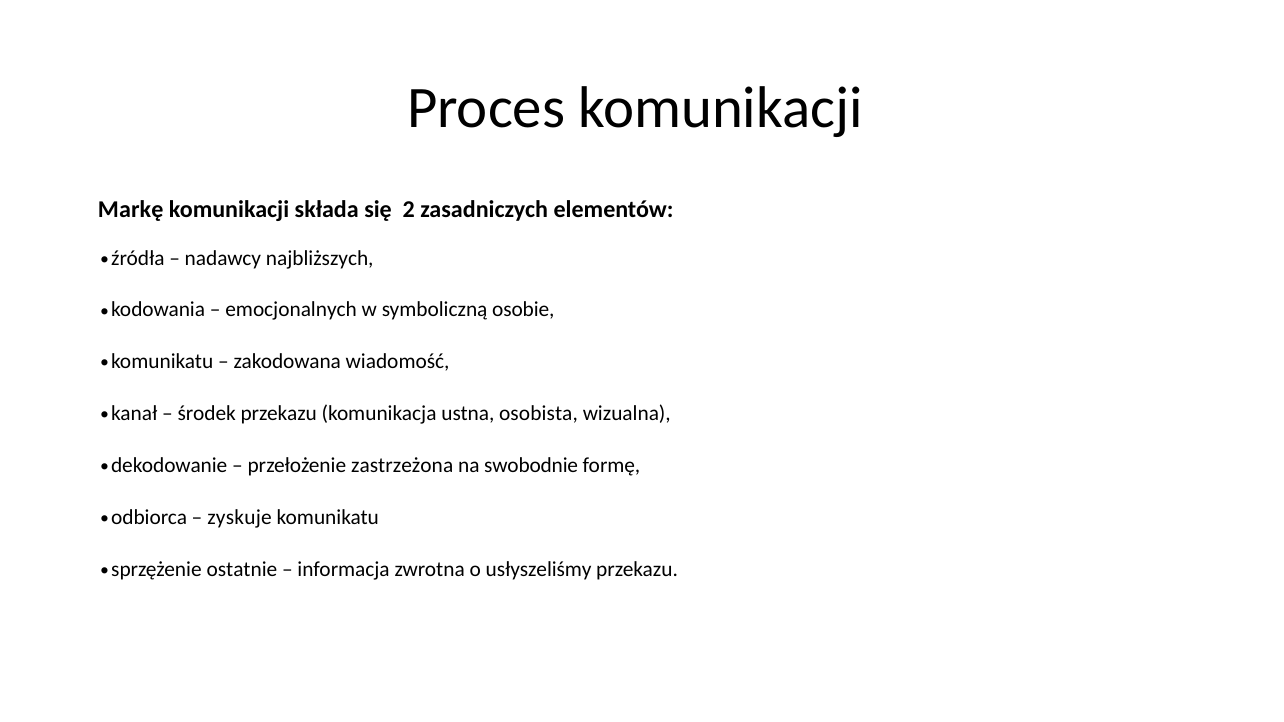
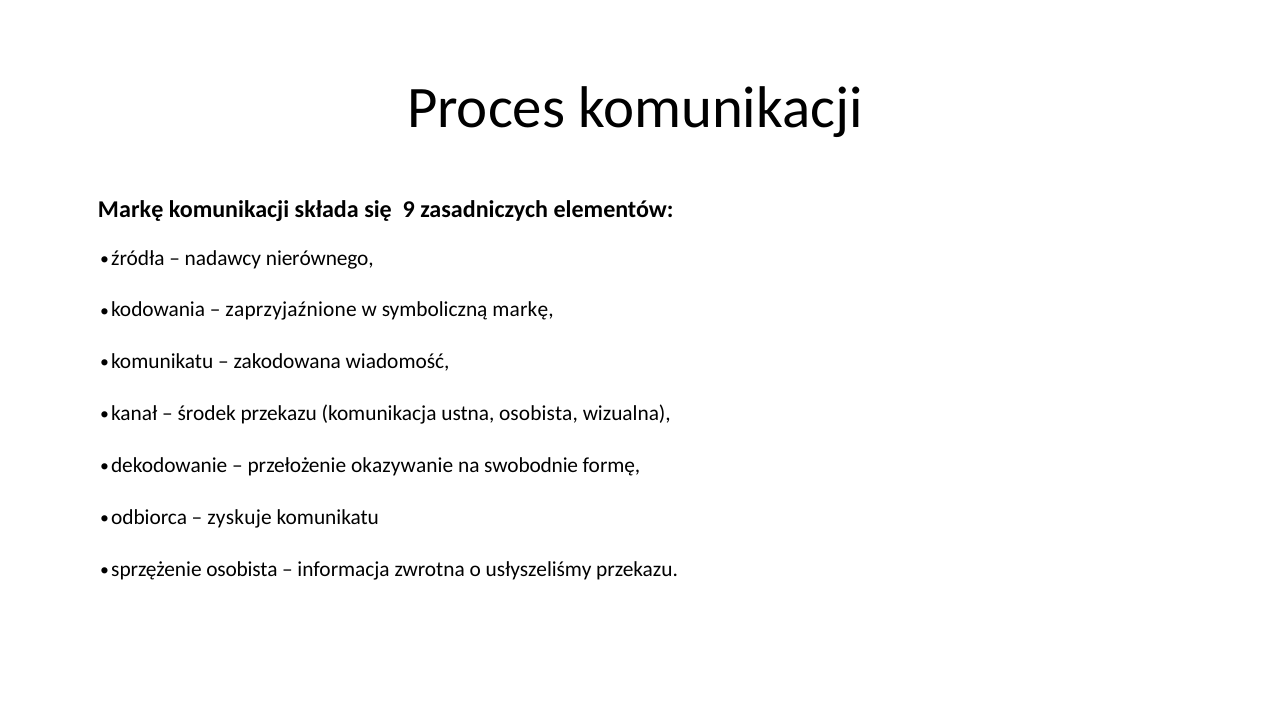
2: 2 -> 9
najbliższych: najbliższych -> nierównego
emocjonalnych: emocjonalnych -> zaprzyjaźnione
symboliczną osobie: osobie -> markę
zastrzeżona: zastrzeżona -> okazywanie
ostatnie at (242, 569): ostatnie -> osobista
